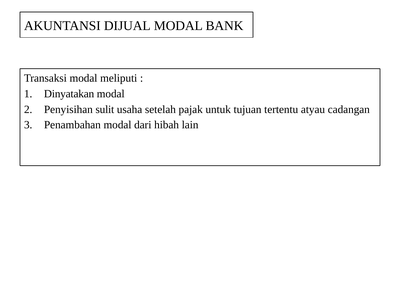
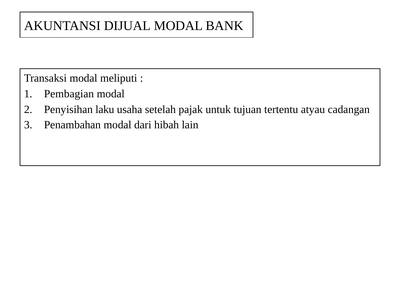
Dinyatakan: Dinyatakan -> Pembagian
sulit: sulit -> laku
